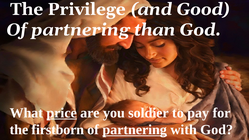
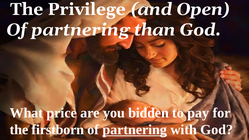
Good: Good -> Open
price underline: present -> none
soldier: soldier -> bidden
